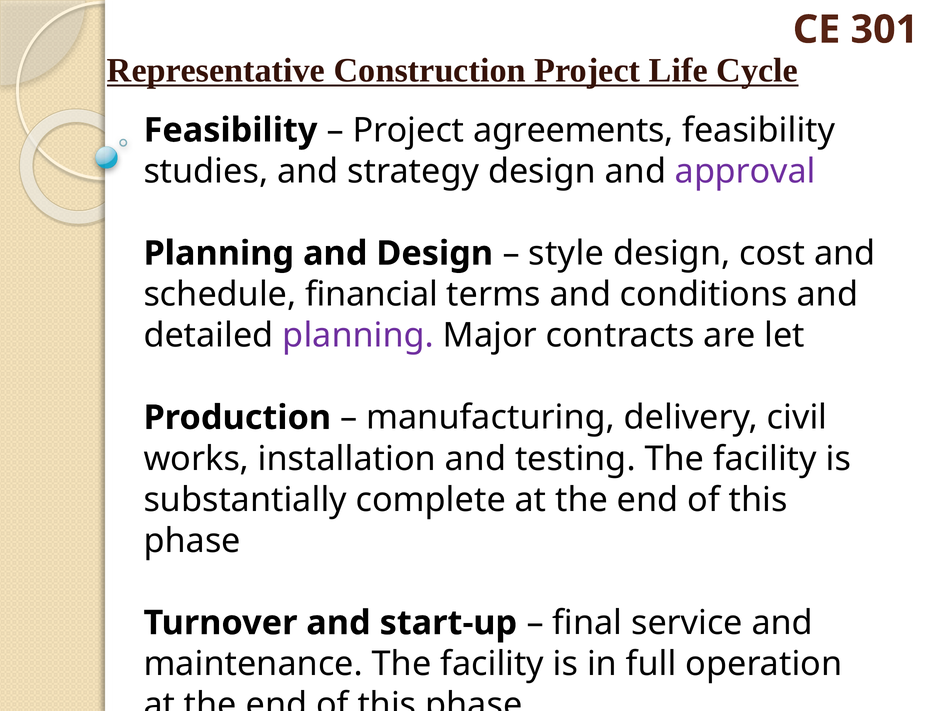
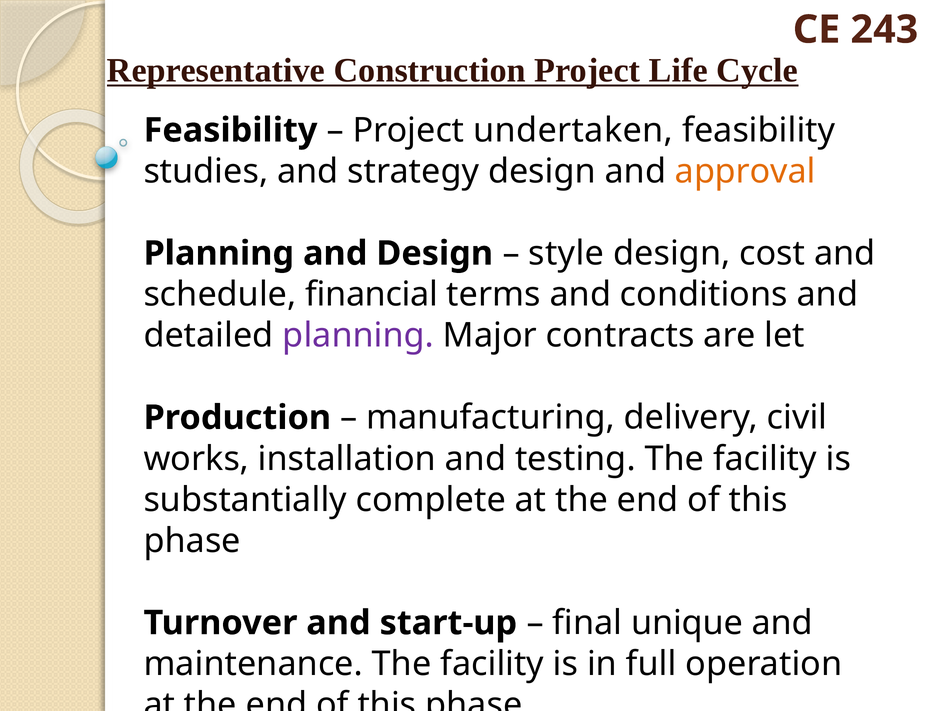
301: 301 -> 243
agreements: agreements -> undertaken
approval colour: purple -> orange
service: service -> unique
